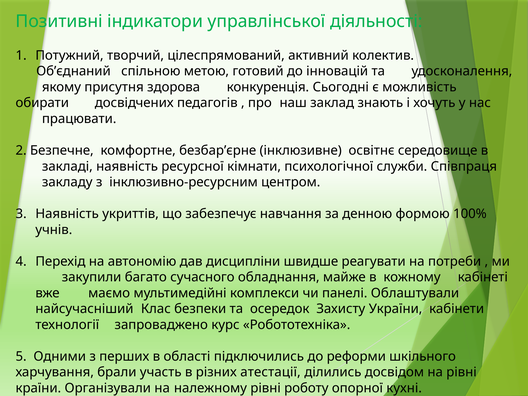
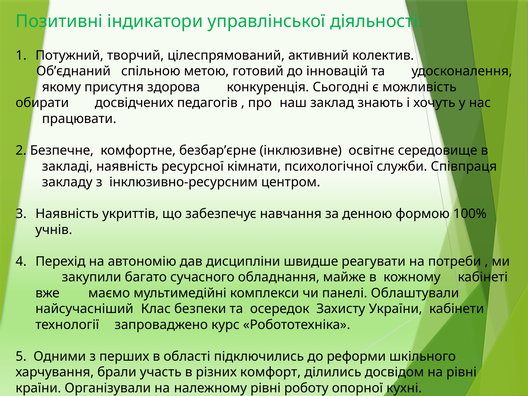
атестації: атестації -> комфорт
